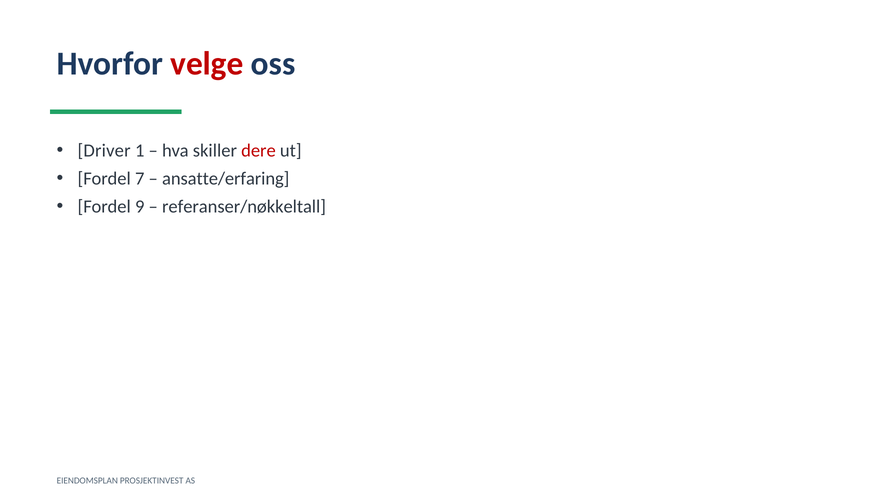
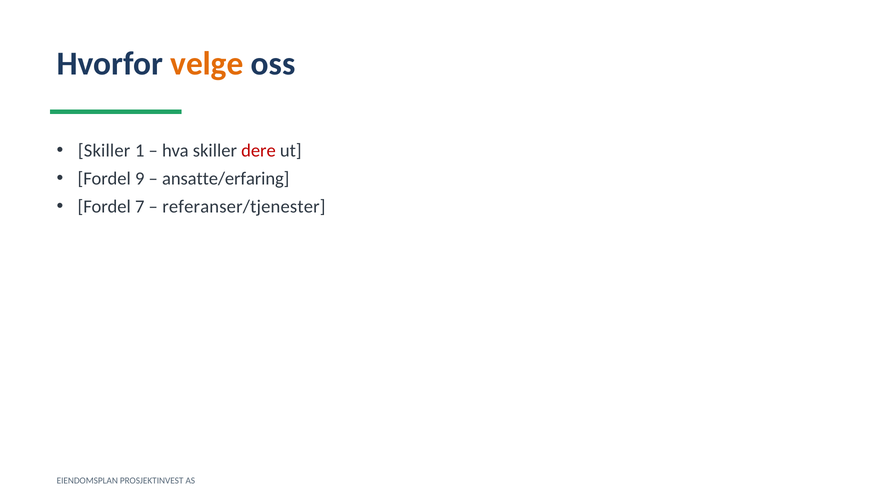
velge colour: red -> orange
Driver at (104, 151): Driver -> Skiller
7: 7 -> 9
9: 9 -> 7
referanser/nøkkeltall: referanser/nøkkeltall -> referanser/tjenester
